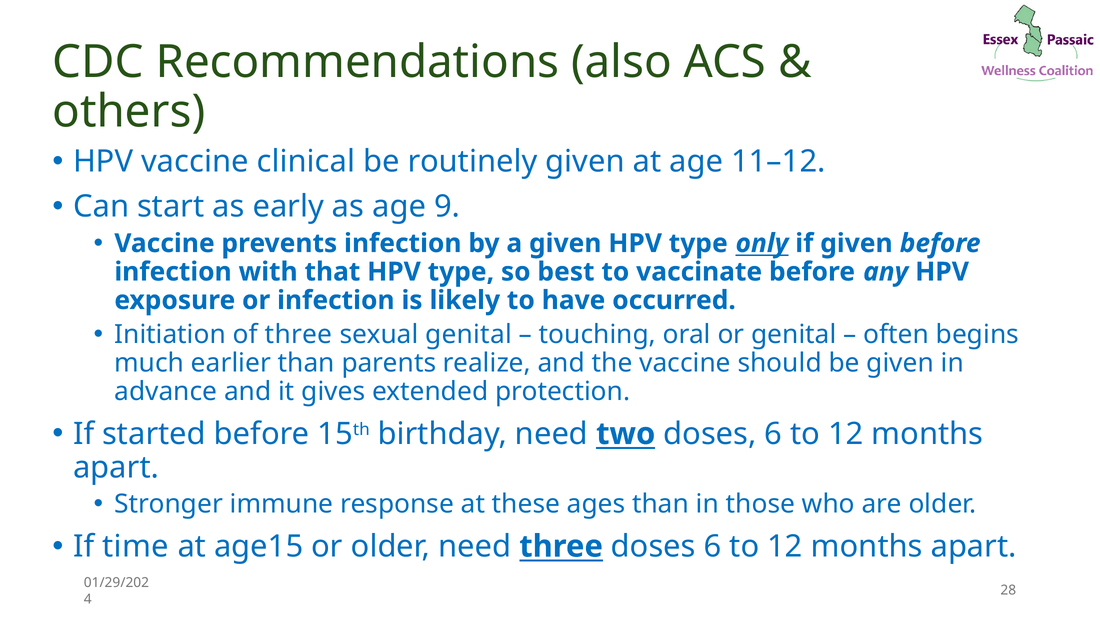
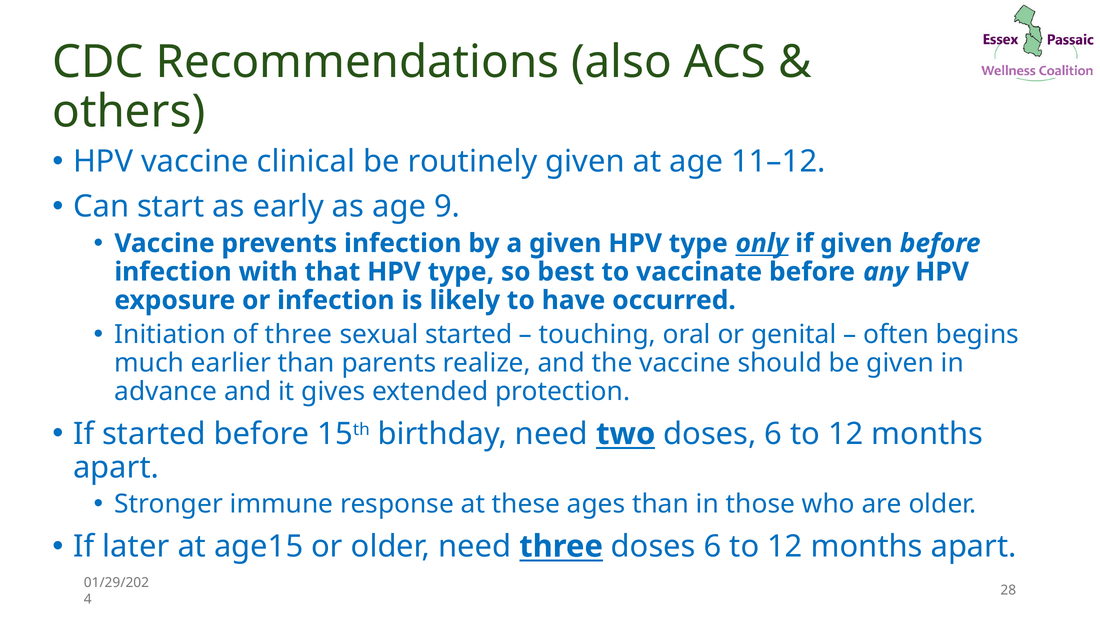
sexual genital: genital -> started
time: time -> later
